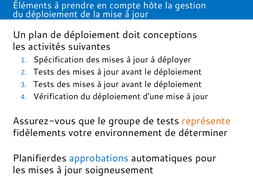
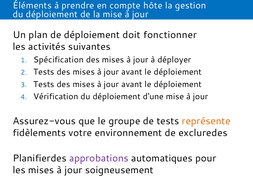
conceptions: conceptions -> fonctionner
déterminer: déterminer -> excluredes
approbations colour: blue -> purple
